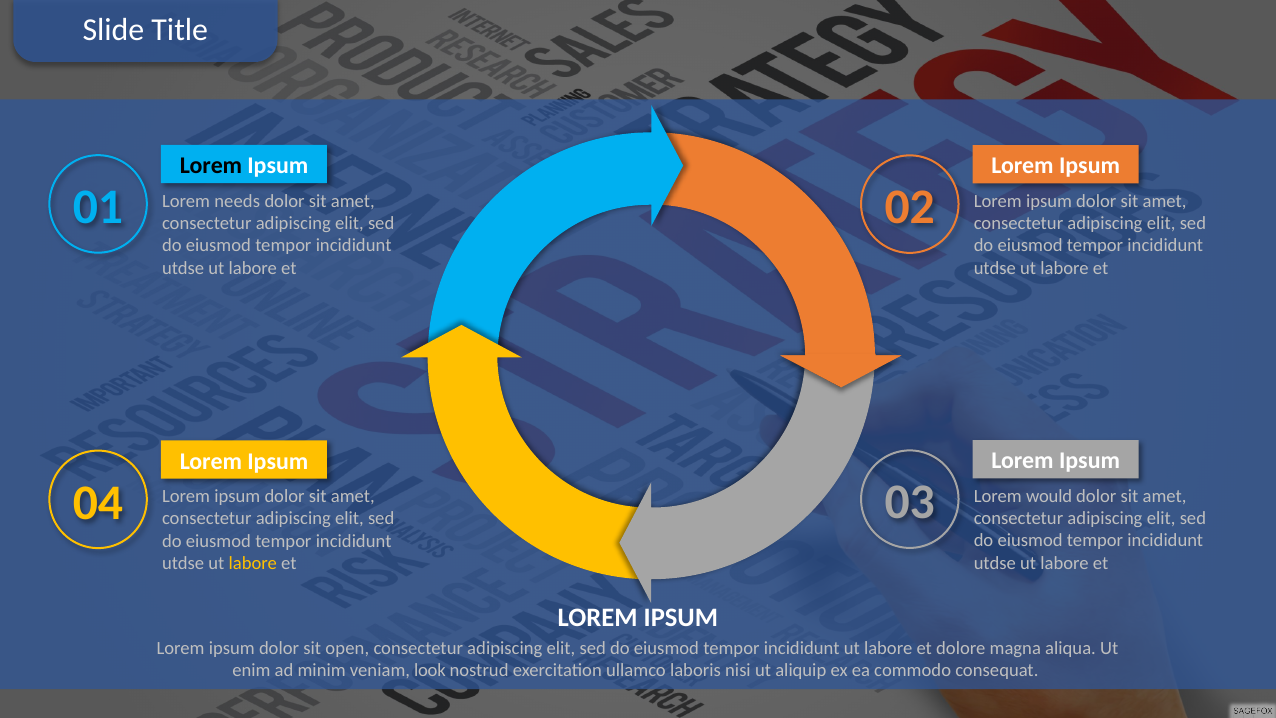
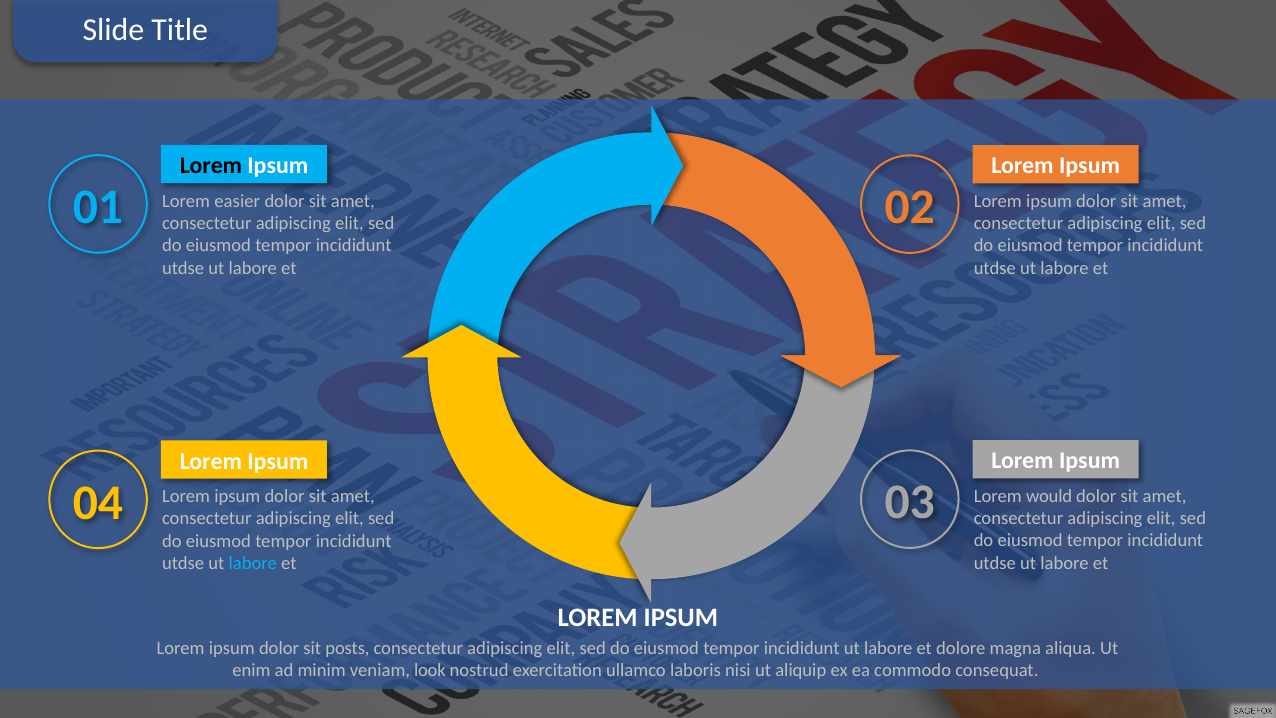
needs: needs -> easier
labore at (253, 563) colour: yellow -> light blue
open: open -> posts
